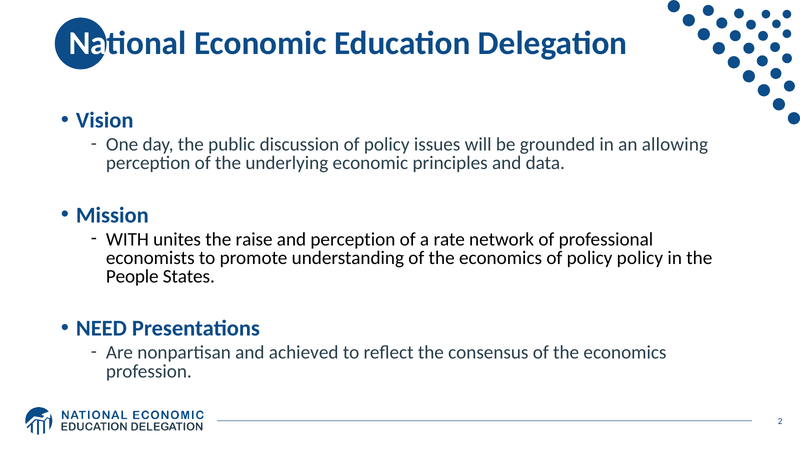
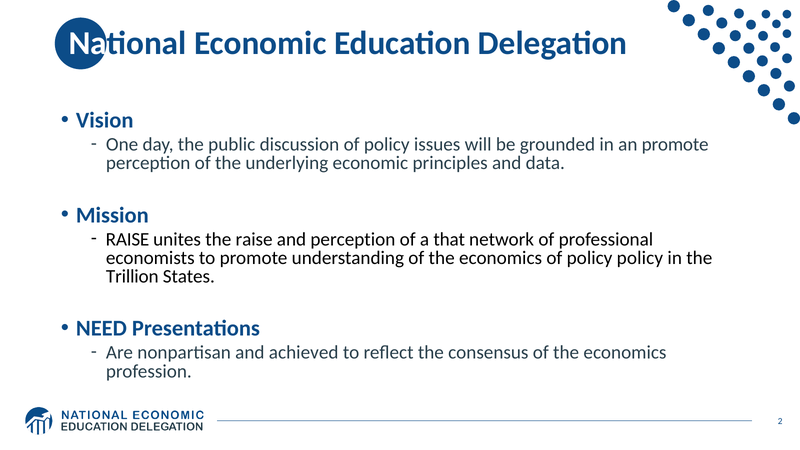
an allowing: allowing -> promote
WITH at (127, 239): WITH -> RAISE
rate: rate -> that
People: People -> Trillion
